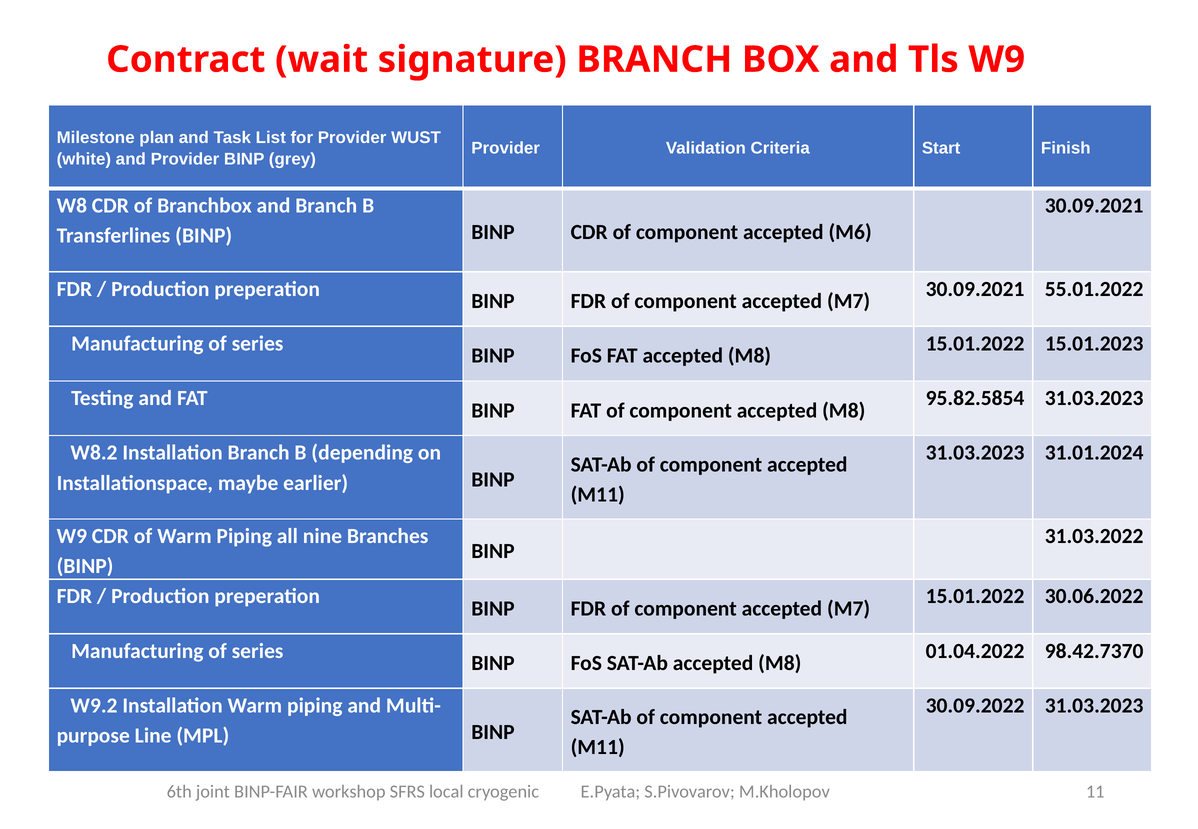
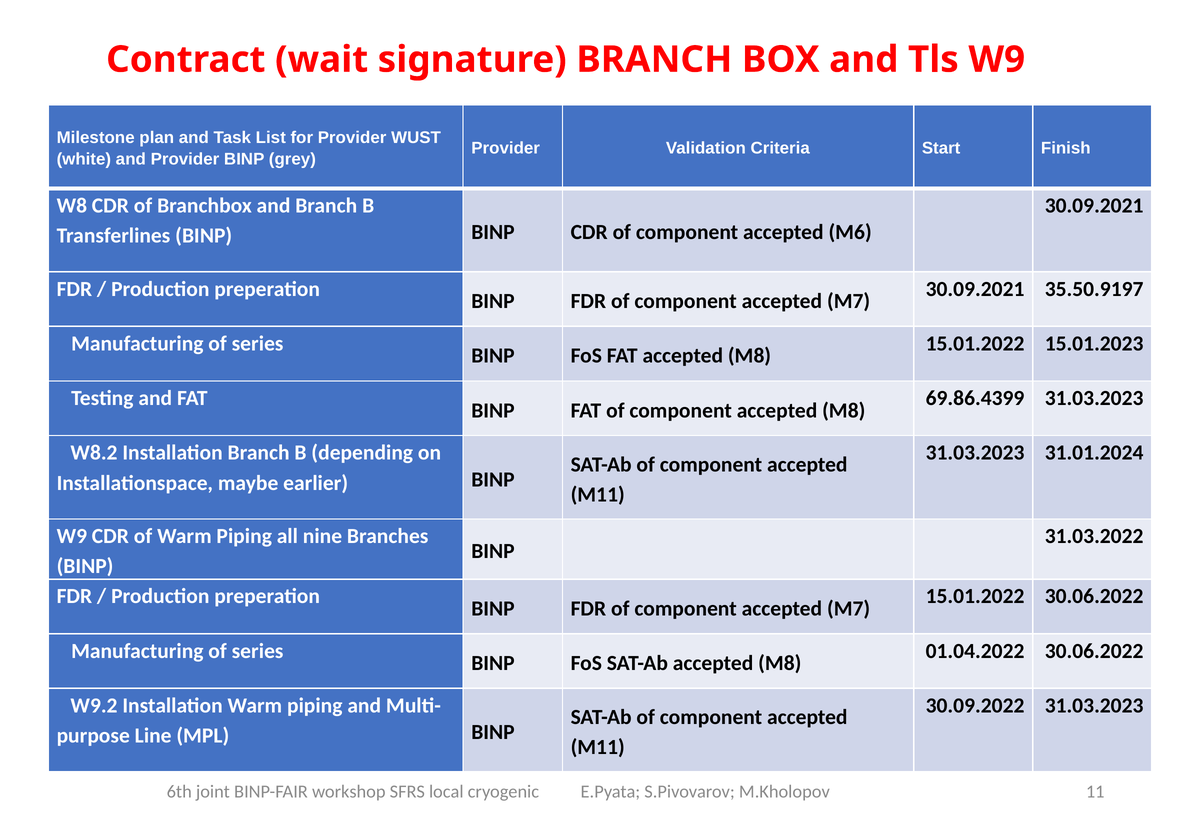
55.01.2022: 55.01.2022 -> 35.50.9197
95.82.5854: 95.82.5854 -> 69.86.4399
01.04.2022 98.42.7370: 98.42.7370 -> 30.06.2022
